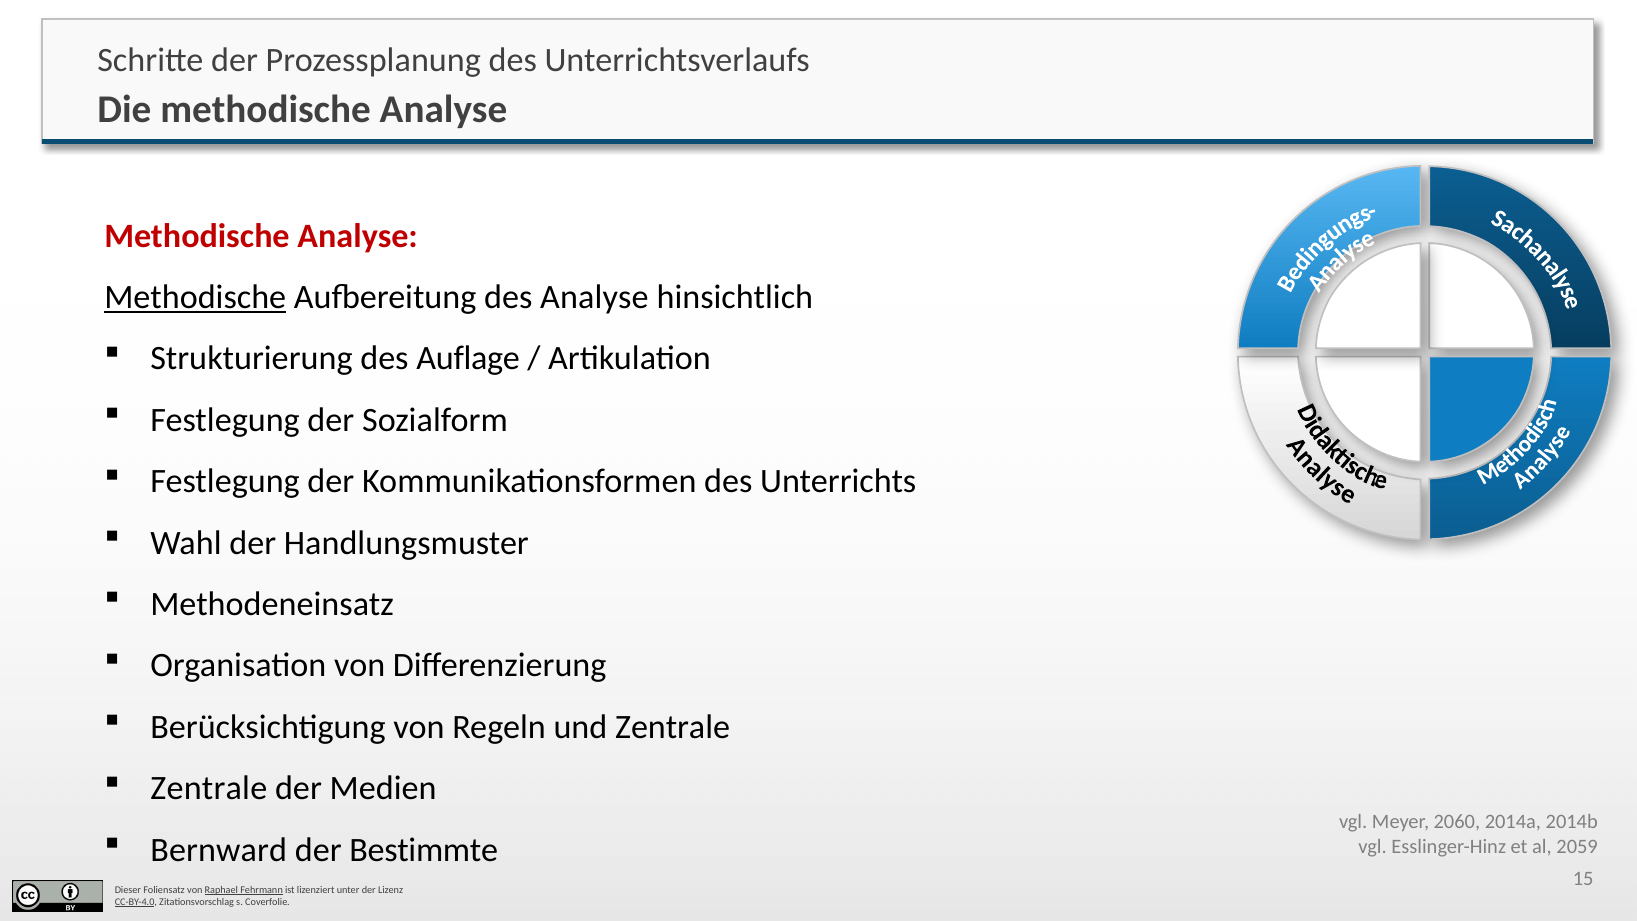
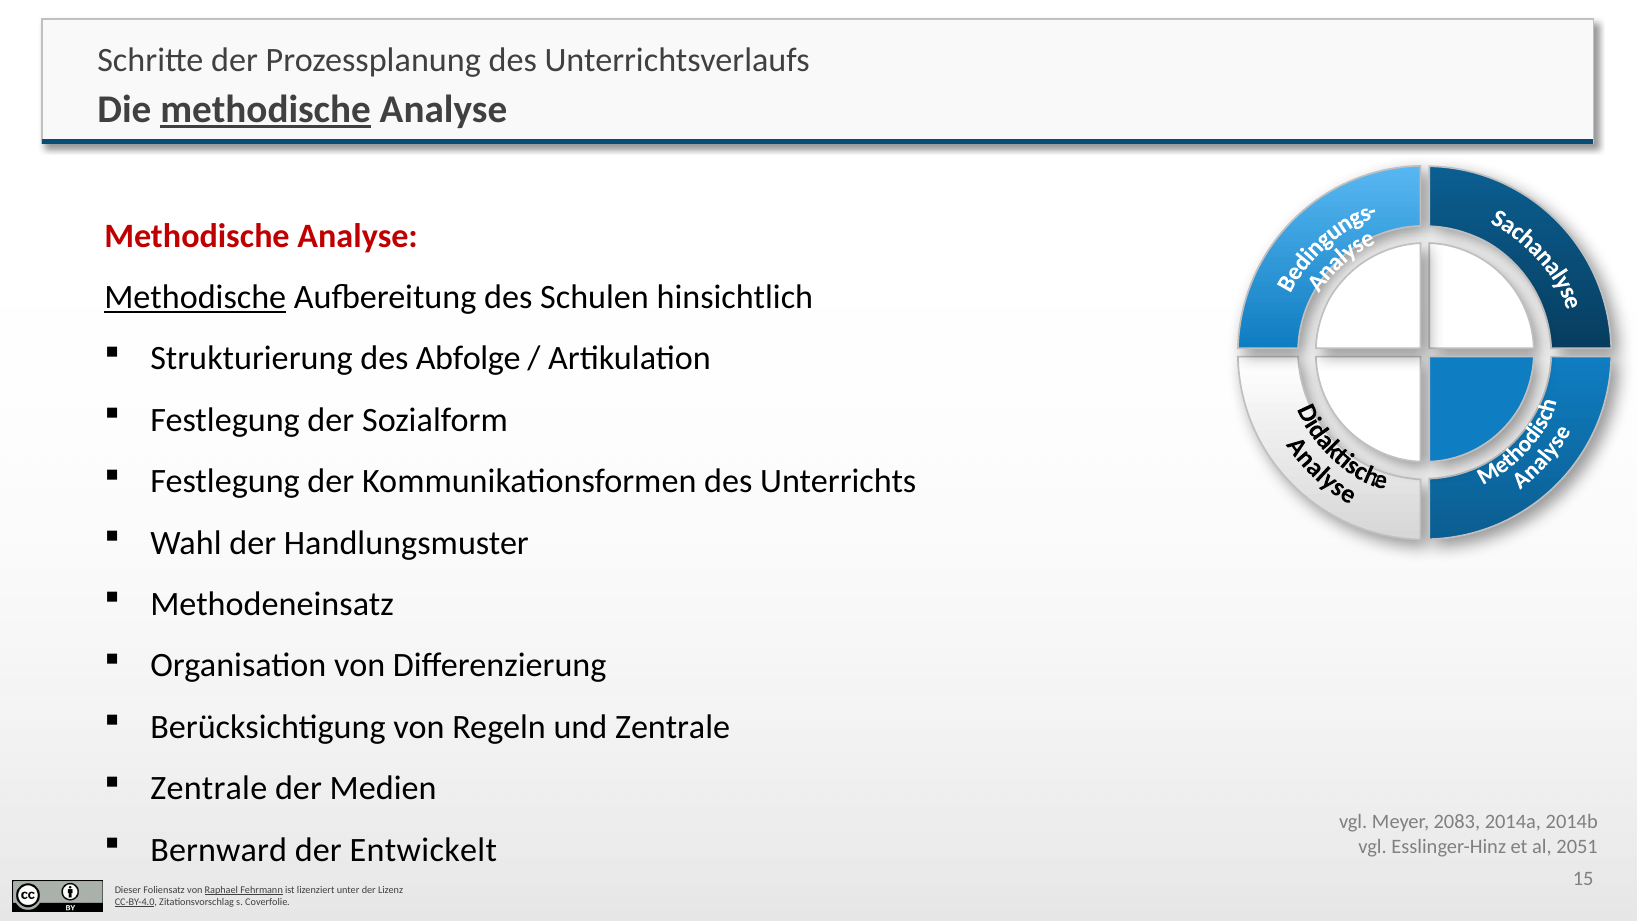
methodische at (266, 110) underline: none -> present
des Analyse: Analyse -> Schulen
Auflage: Auflage -> Abfolge
2060: 2060 -> 2083
Bestimmte: Bestimmte -> Entwickelt
2059: 2059 -> 2051
